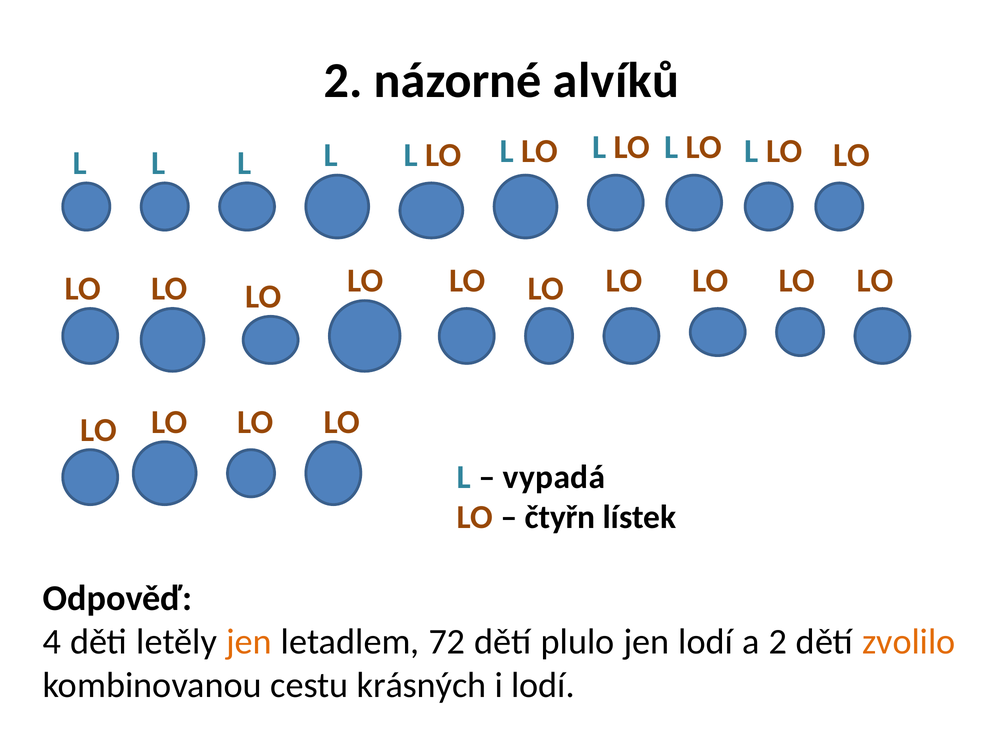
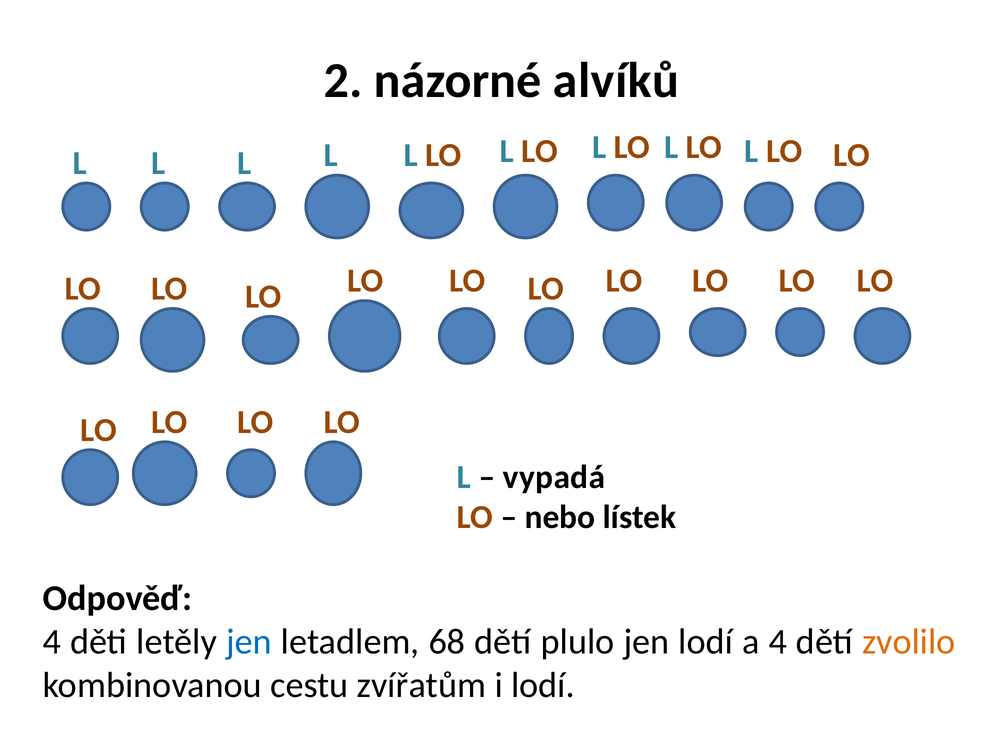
čtyřn: čtyřn -> nebo
jen at (249, 642) colour: orange -> blue
72: 72 -> 68
a 2: 2 -> 4
krásných: krásných -> zvířatům
